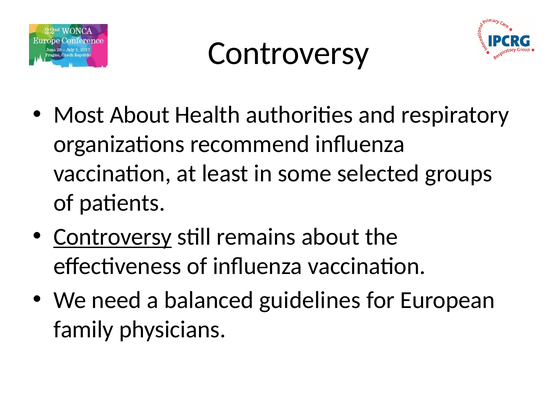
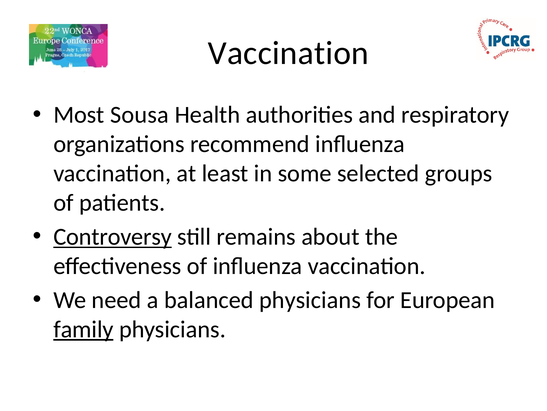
Controversy at (289, 53): Controversy -> Vaccination
Most About: About -> Sousa
balanced guidelines: guidelines -> physicians
family underline: none -> present
